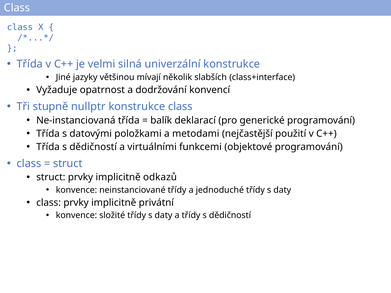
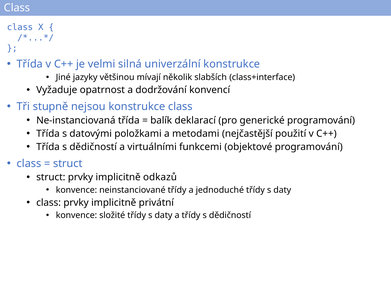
nullptr: nullptr -> nejsou
